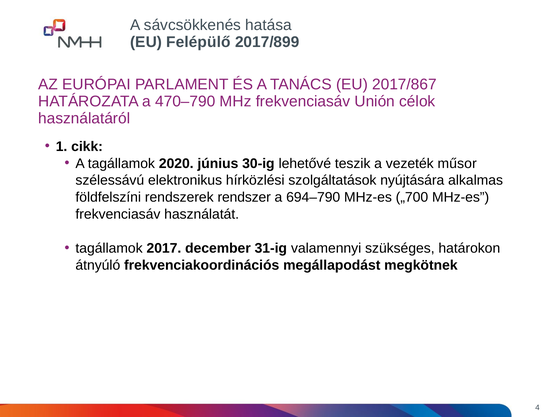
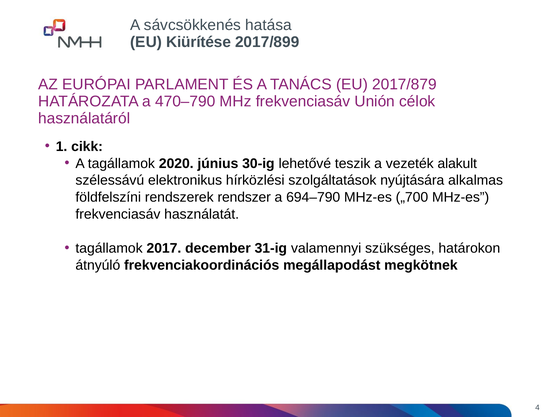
Felépülő: Felépülő -> Kiürítése
2017/867: 2017/867 -> 2017/879
műsor: műsor -> alakult
